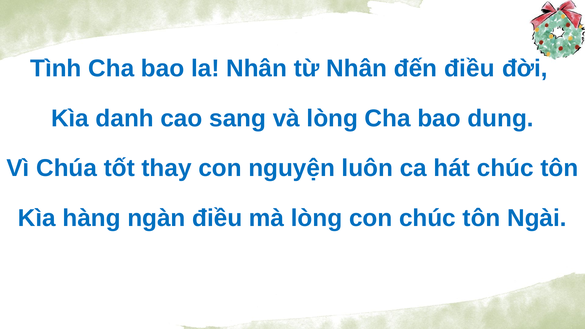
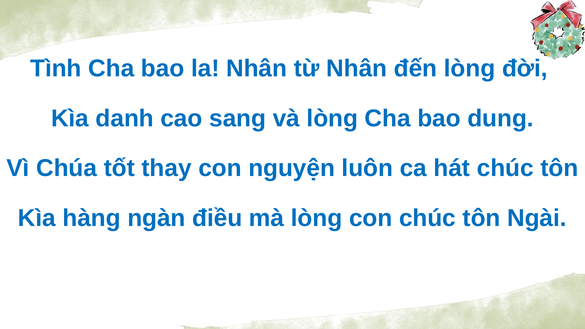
đến điều: điều -> lòng
